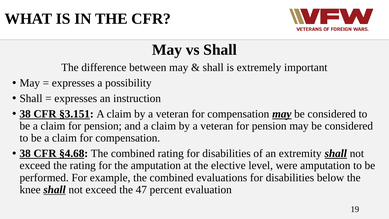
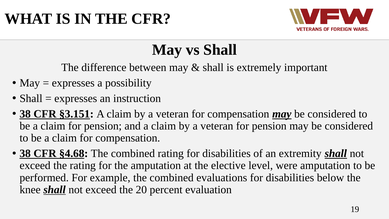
47: 47 -> 20
